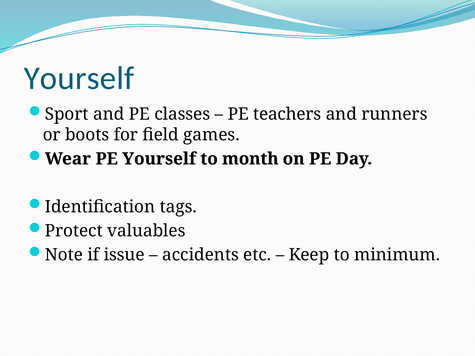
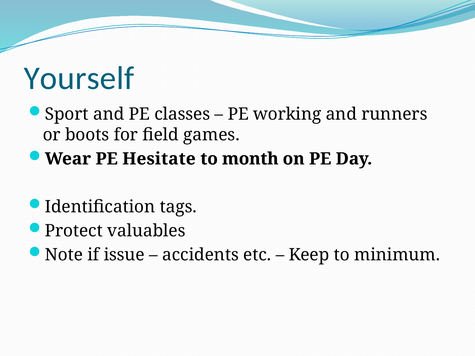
teachers: teachers -> working
PE Yourself: Yourself -> Hesitate
